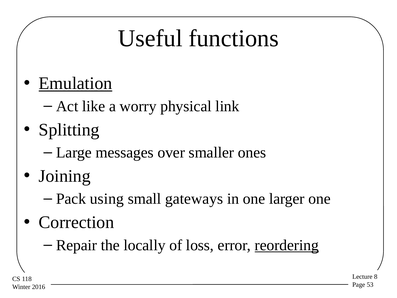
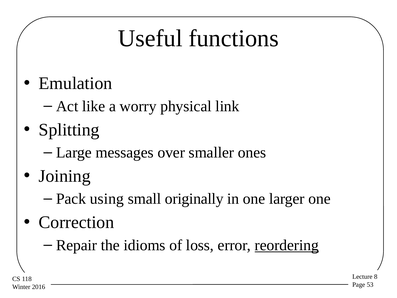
Emulation underline: present -> none
gateways: gateways -> originally
locally: locally -> idioms
